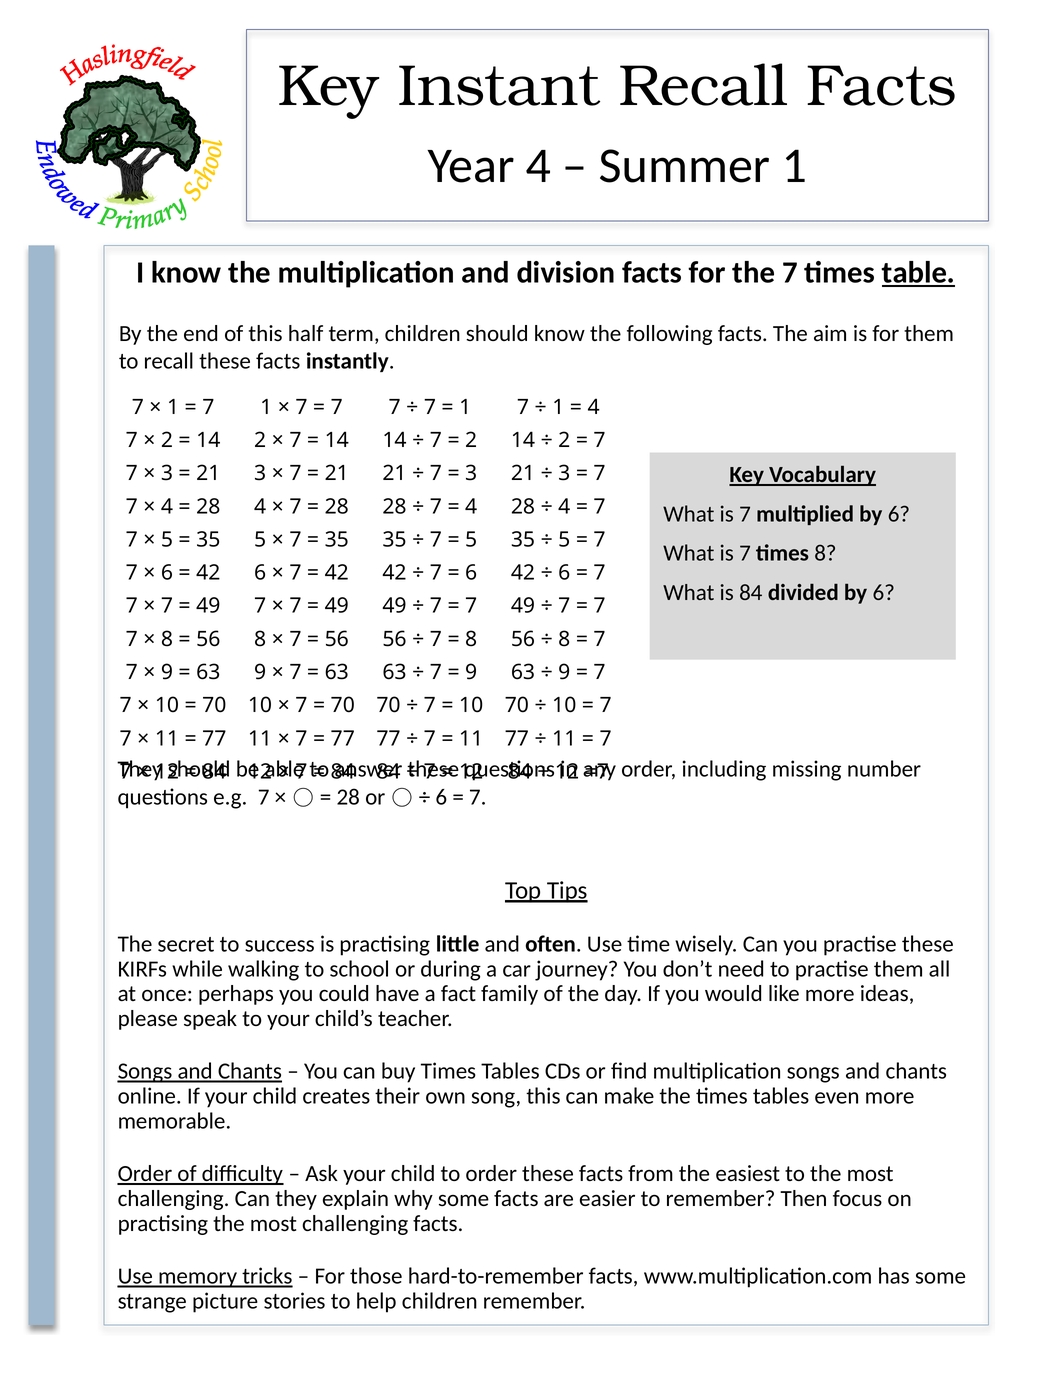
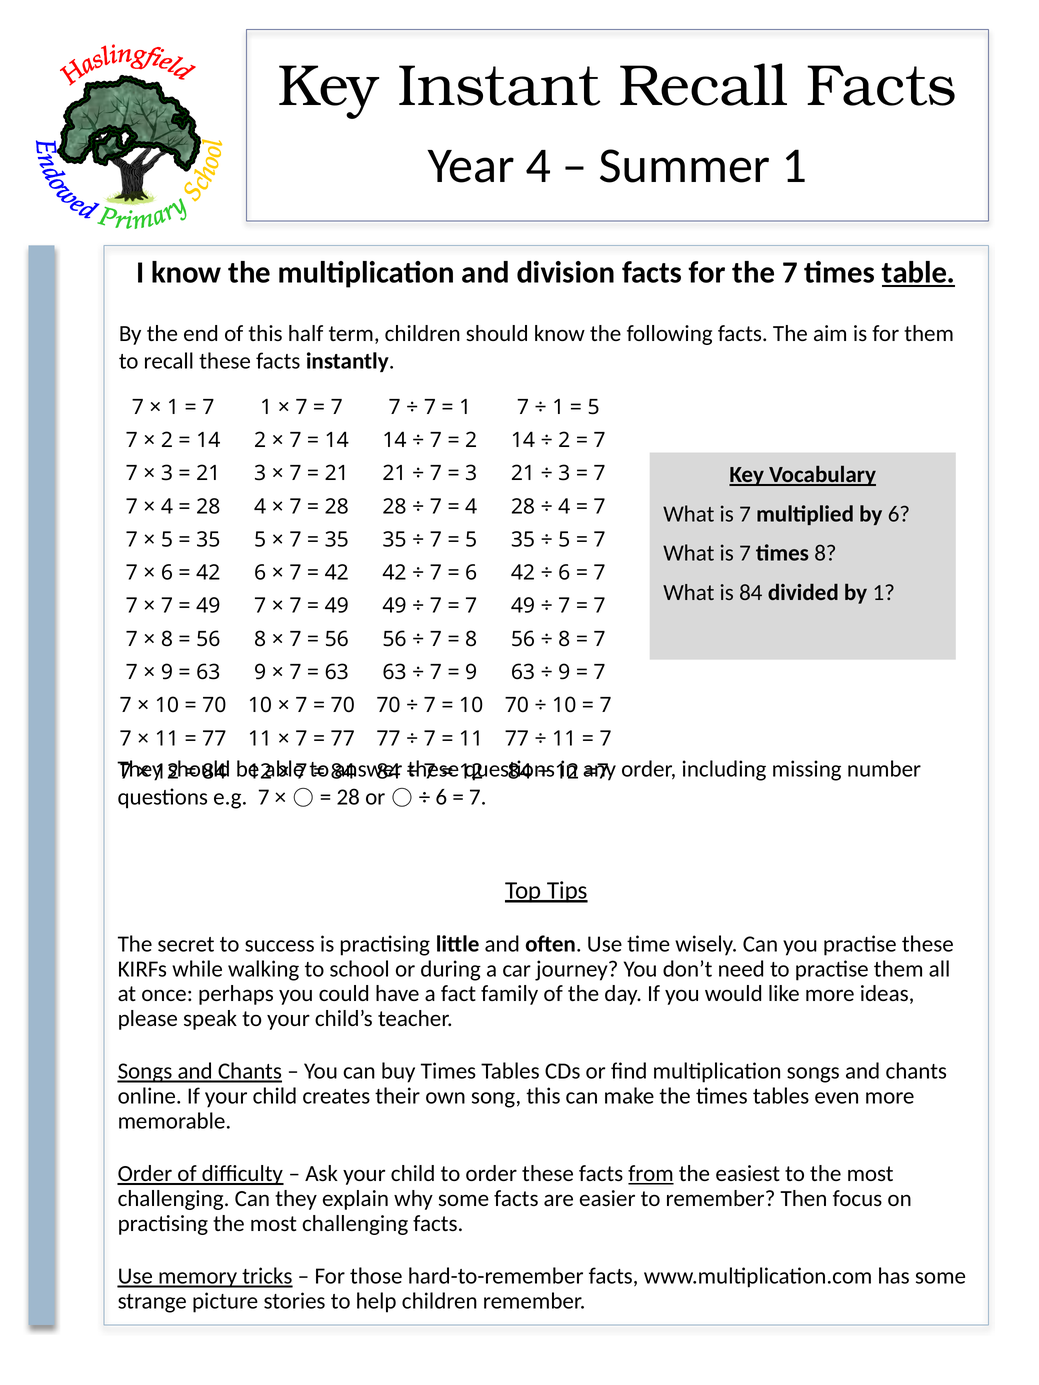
4 at (594, 407): 4 -> 5
divided by 6: 6 -> 1
from underline: none -> present
